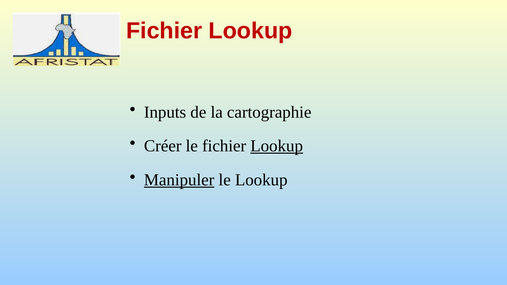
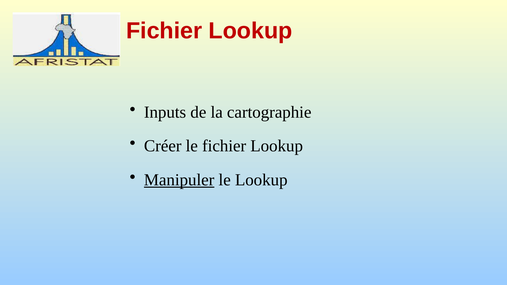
Lookup at (277, 146) underline: present -> none
